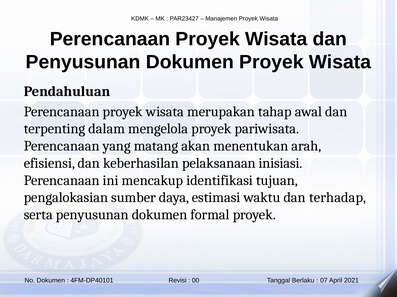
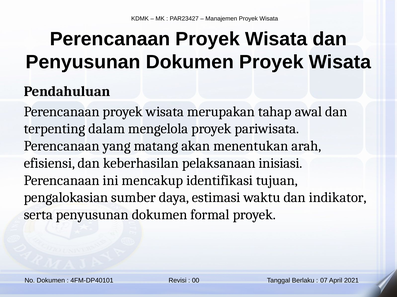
terhadap: terhadap -> indikator
